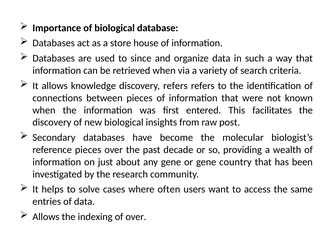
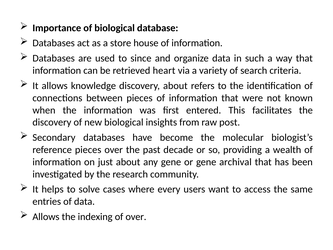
retrieved when: when -> heart
discovery refers: refers -> about
country: country -> archival
often: often -> every
